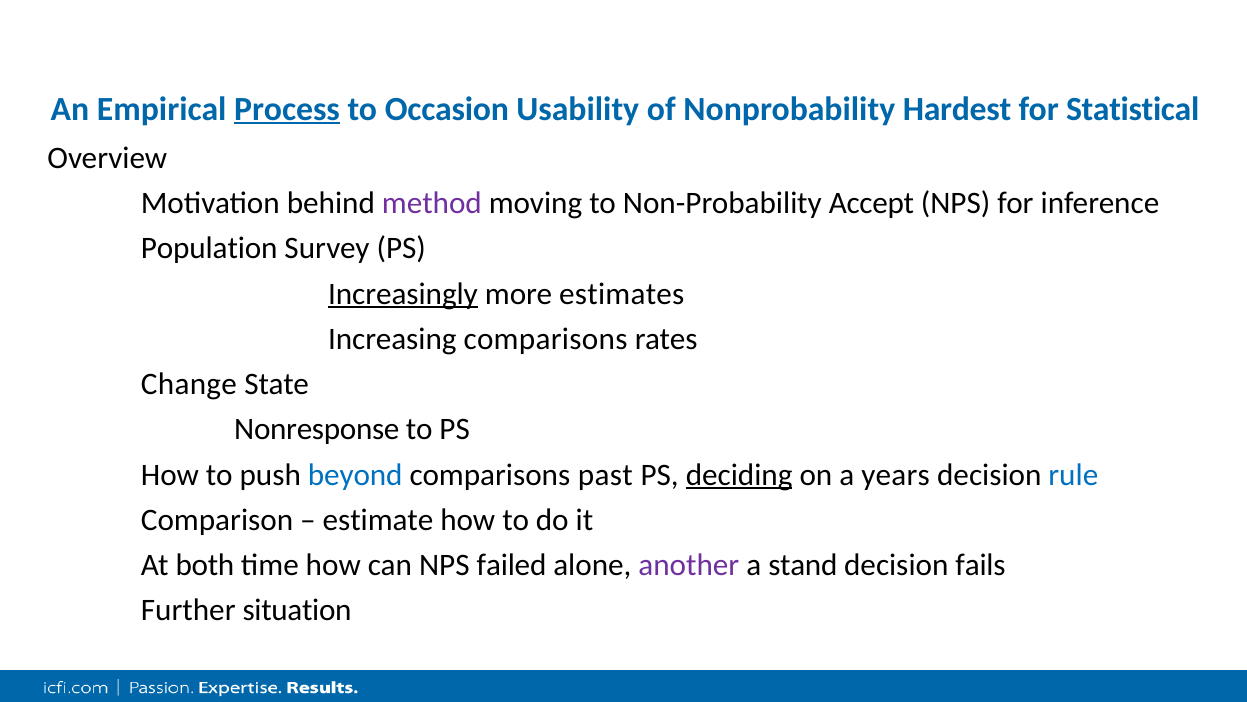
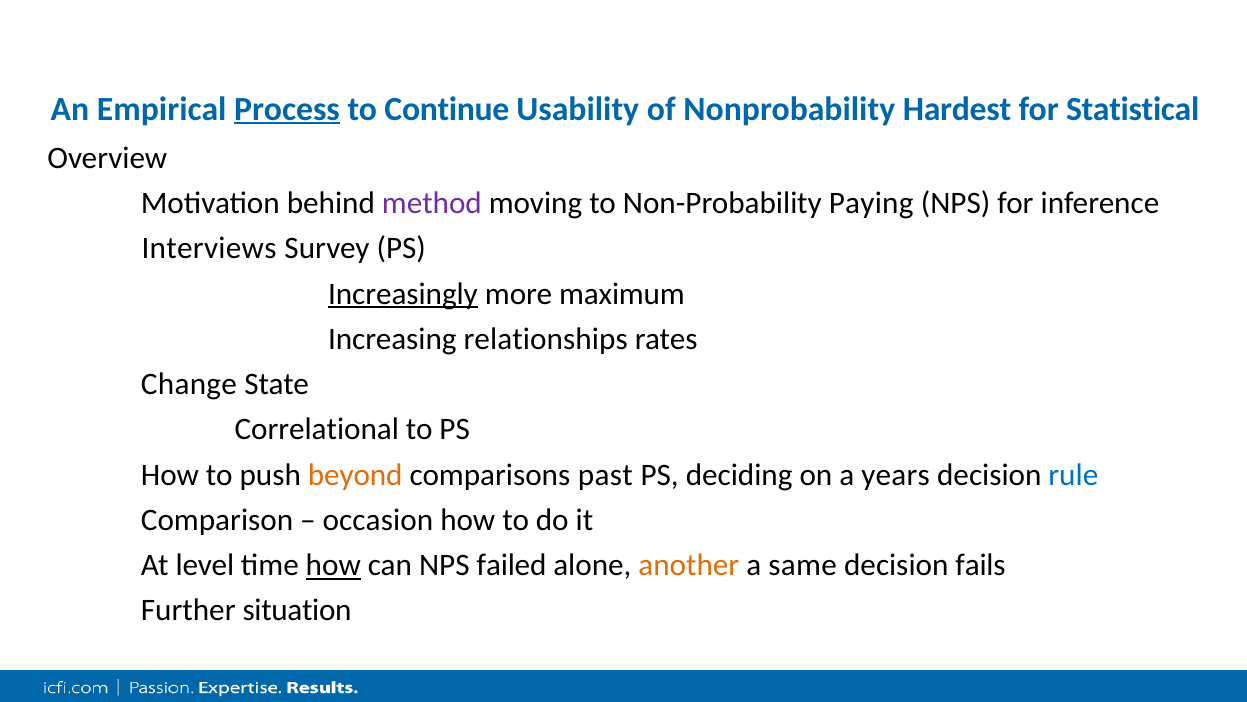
Occasion: Occasion -> Continue
Accept: Accept -> Paying
Population: Population -> Interviews
estimates: estimates -> maximum
Increasing comparisons: comparisons -> relationships
Nonresponse: Nonresponse -> Correlational
beyond colour: blue -> orange
deciding underline: present -> none
estimate: estimate -> occasion
both: both -> level
how at (333, 565) underline: none -> present
another colour: purple -> orange
stand: stand -> same
